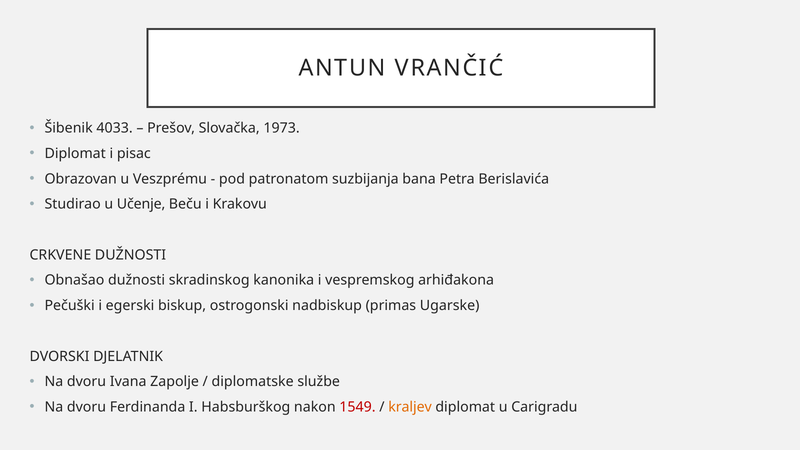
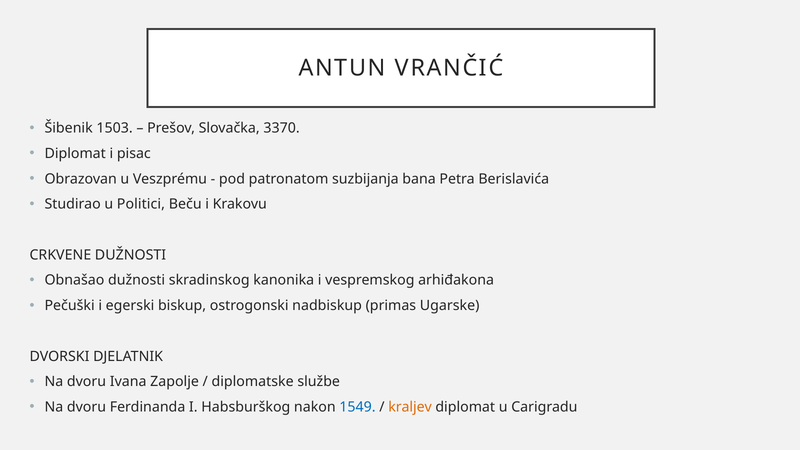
4033: 4033 -> 1503
1973: 1973 -> 3370
Učenje: Učenje -> Politici
1549 colour: red -> blue
